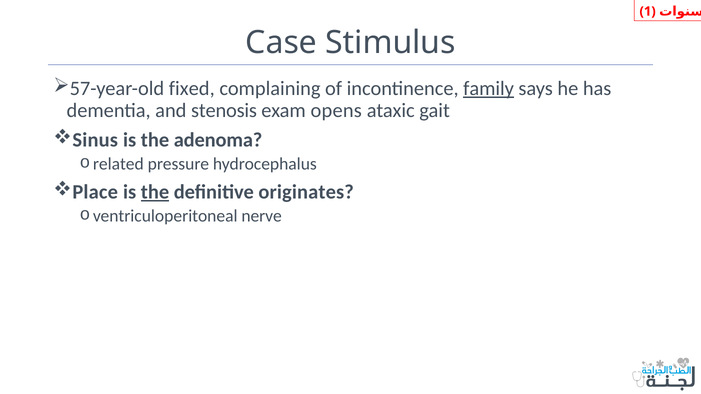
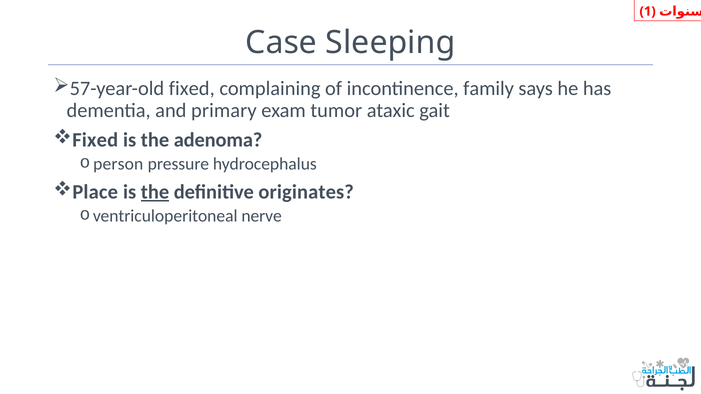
Stimulus: Stimulus -> Sleeping
family underline: present -> none
stenosis: stenosis -> primary
opens: opens -> tumor
Sinus at (95, 140): Sinus -> Fixed
related: related -> person
